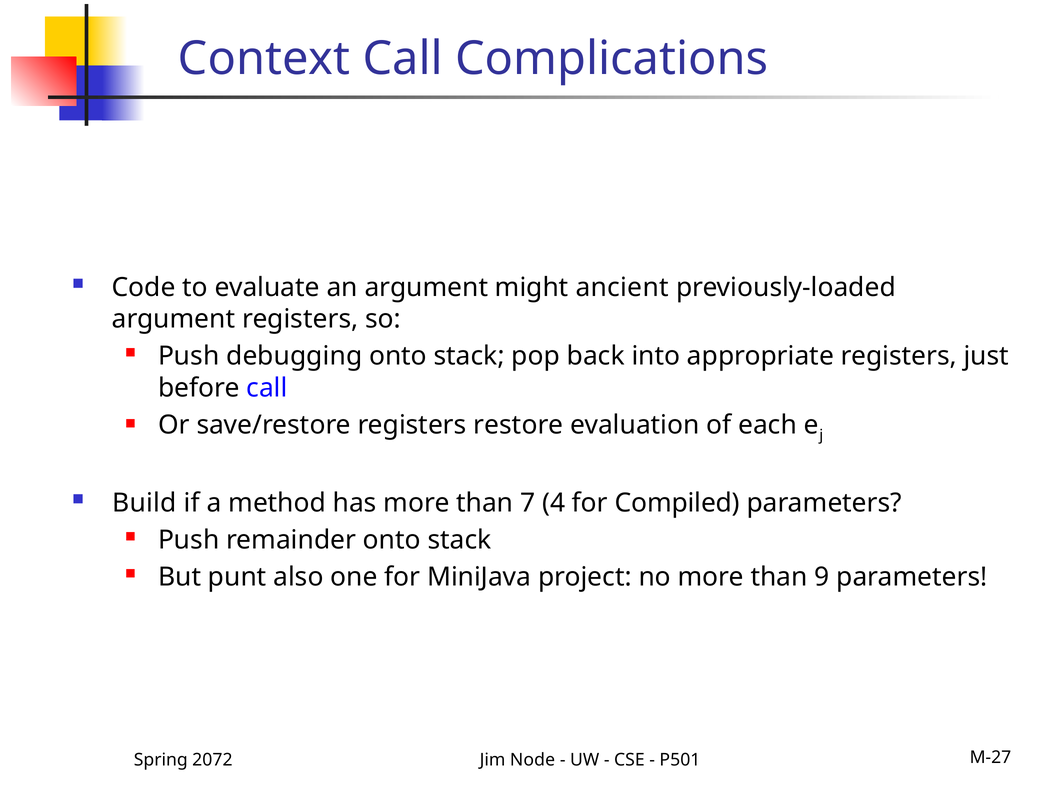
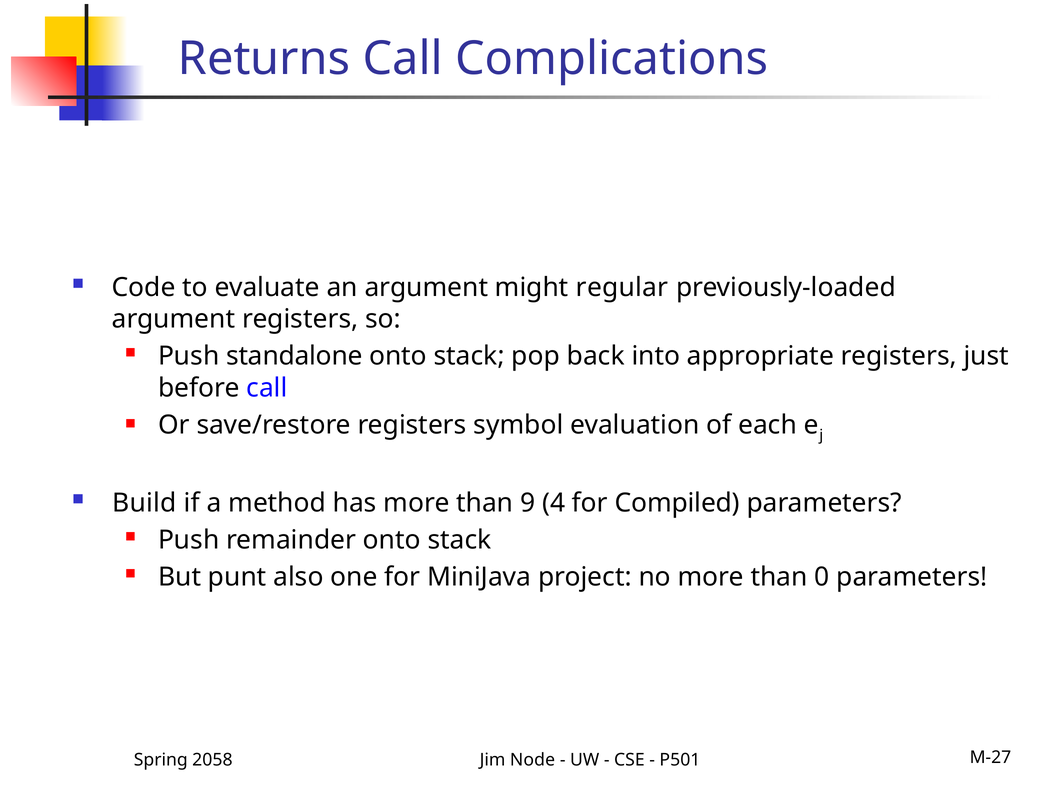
Context: Context -> Returns
ancient: ancient -> regular
debugging: debugging -> standalone
restore: restore -> symbol
7: 7 -> 9
9: 9 -> 0
2072: 2072 -> 2058
